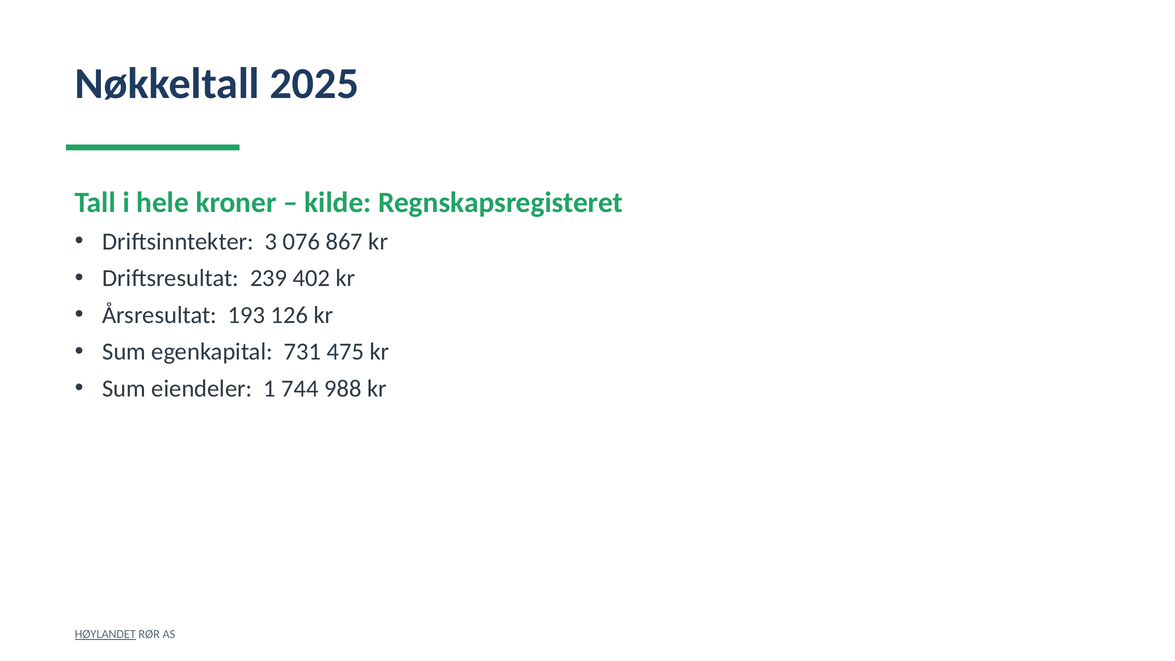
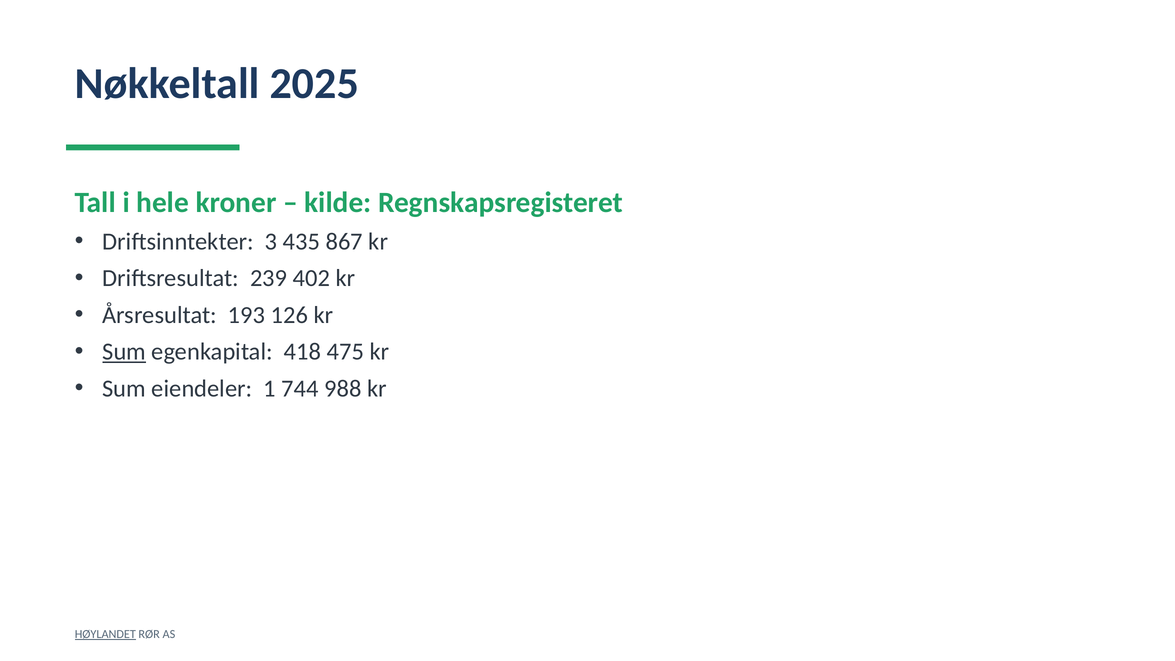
076: 076 -> 435
Sum at (124, 352) underline: none -> present
731: 731 -> 418
